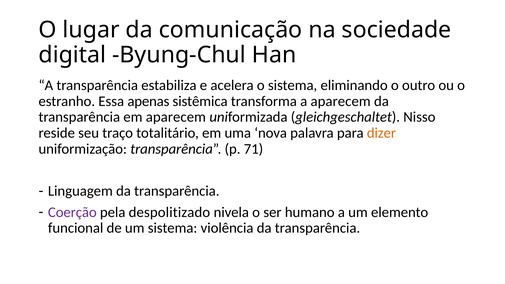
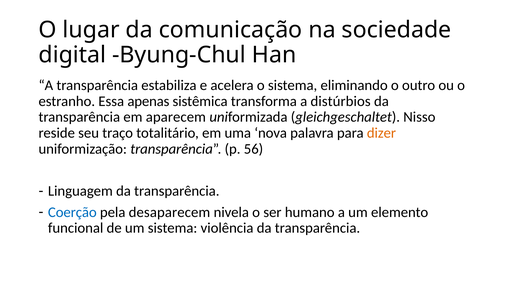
a aparecem: aparecem -> distúrbios
71: 71 -> 56
Coerção colour: purple -> blue
despolitizado: despolitizado -> desaparecem
